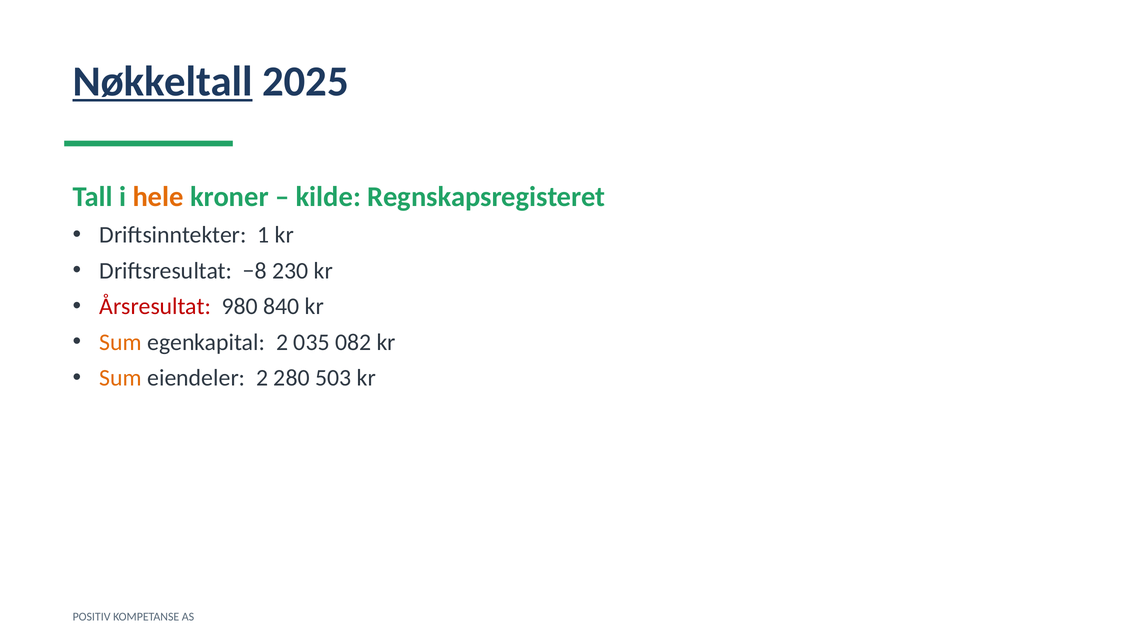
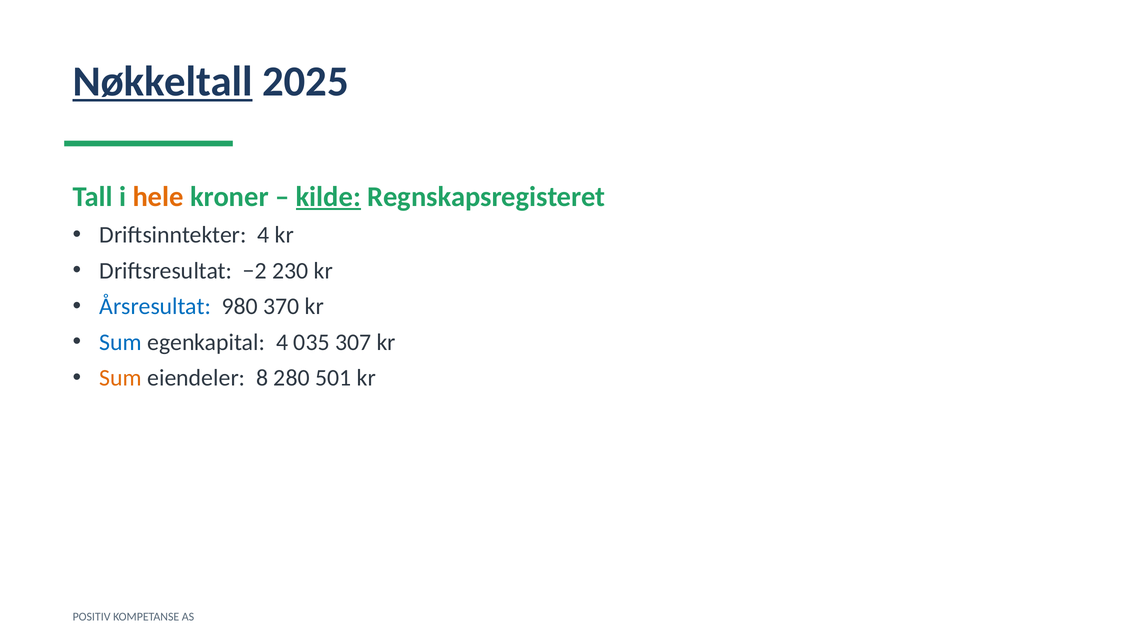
kilde underline: none -> present
Driftsinntekter 1: 1 -> 4
−8: −8 -> −2
Årsresultat colour: red -> blue
840: 840 -> 370
Sum at (121, 342) colour: orange -> blue
egenkapital 2: 2 -> 4
082: 082 -> 307
eiendeler 2: 2 -> 8
503: 503 -> 501
